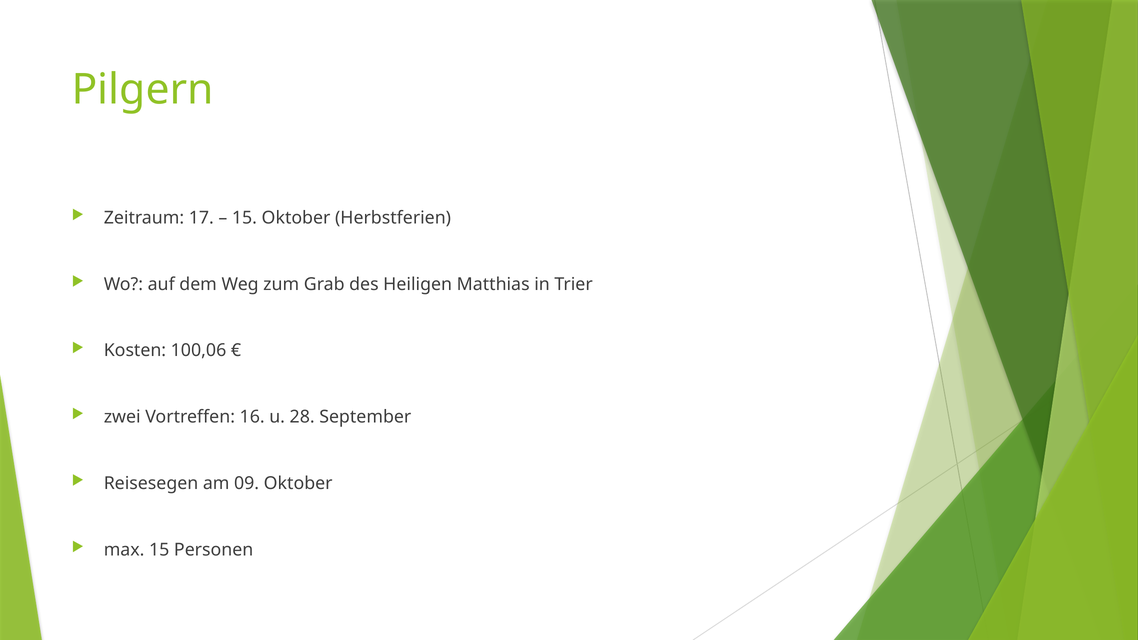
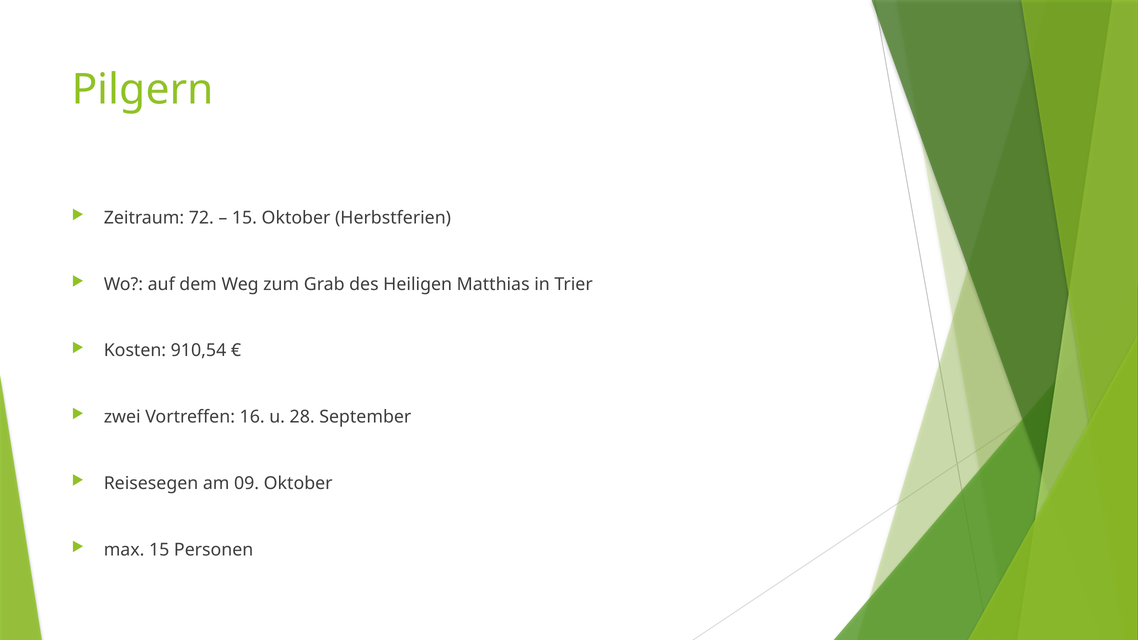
17: 17 -> 72
100,06: 100,06 -> 910,54
